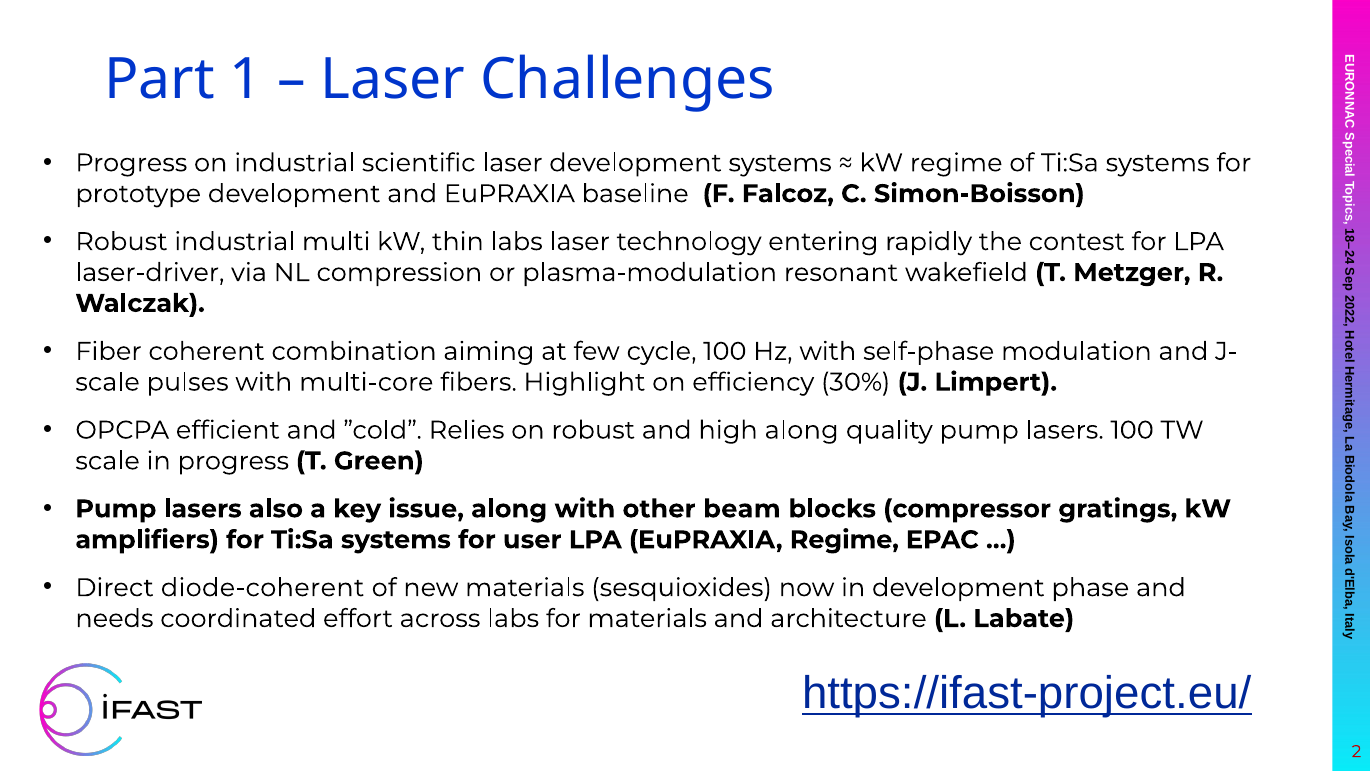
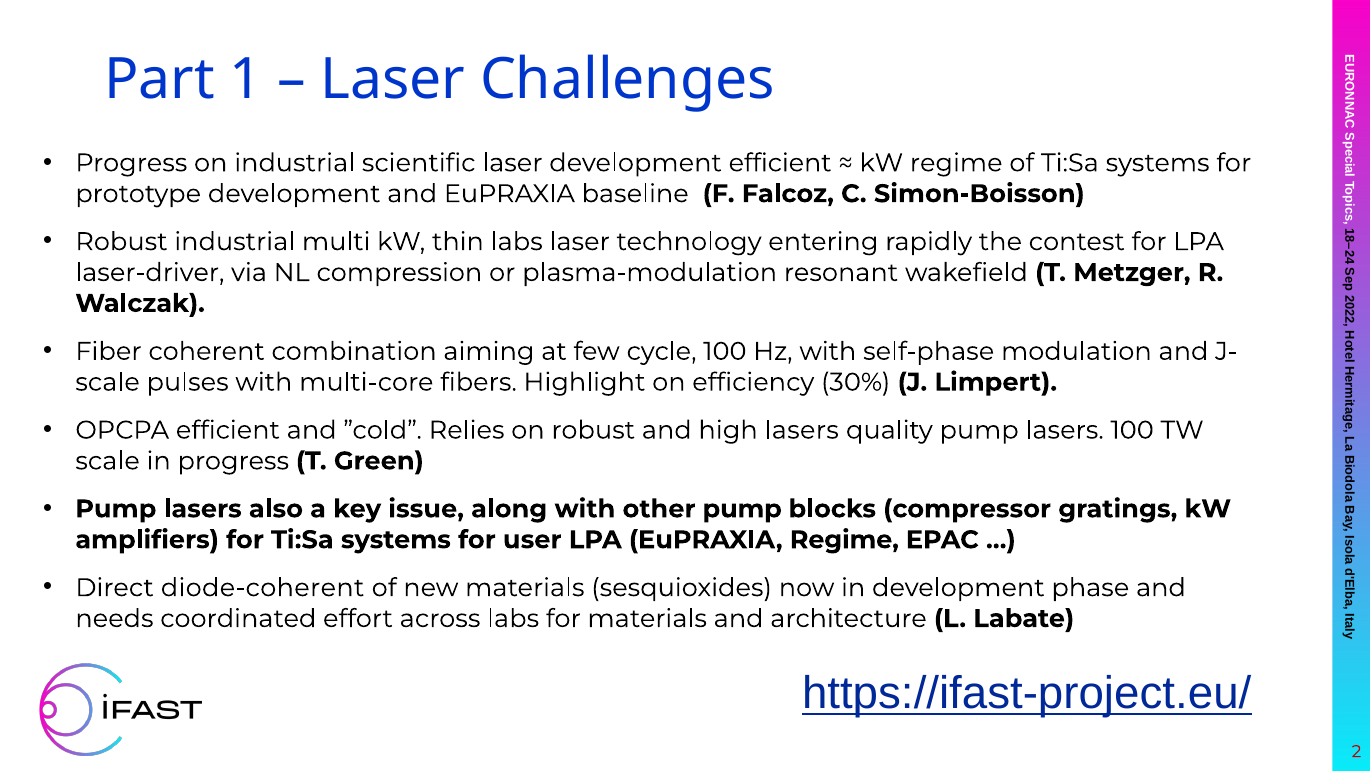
development systems: systems -> efficient
high along: along -> lasers
other beam: beam -> pump
